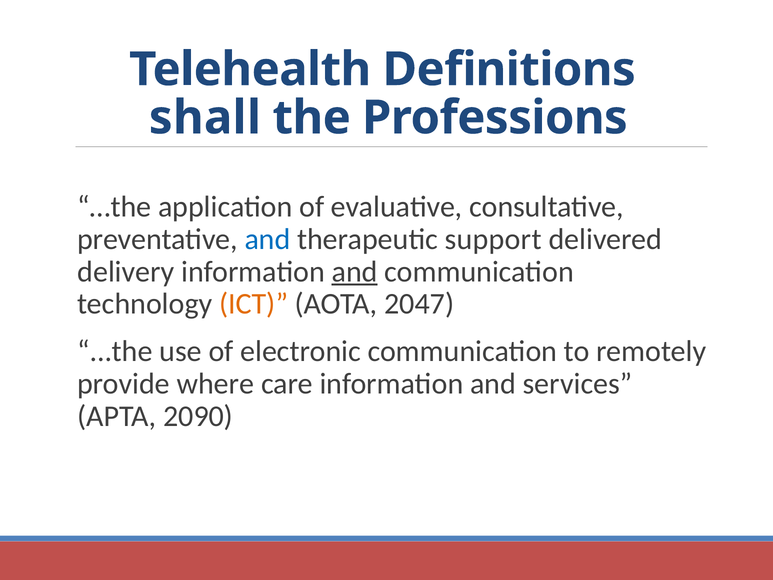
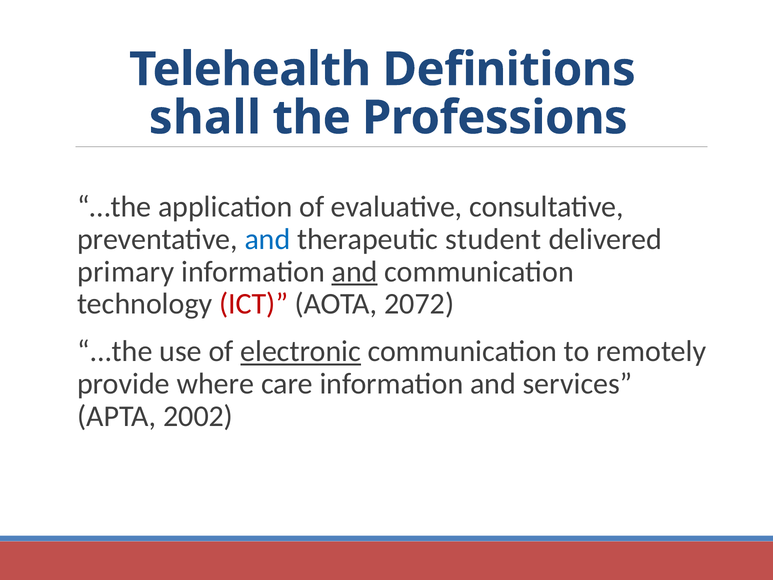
support: support -> student
delivery: delivery -> primary
ICT colour: orange -> red
2047: 2047 -> 2072
electronic underline: none -> present
2090: 2090 -> 2002
